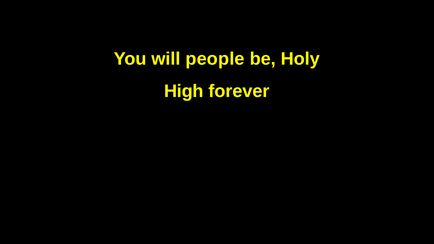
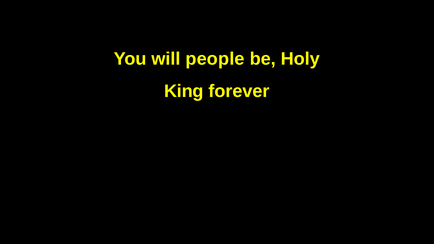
High: High -> King
